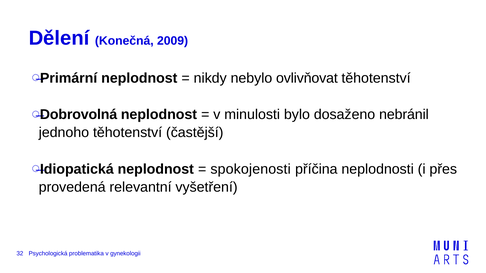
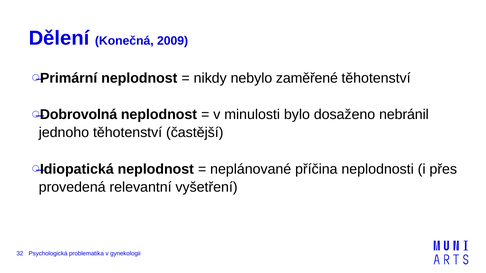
ovlivňovat: ovlivňovat -> zaměřené
spokojenosti: spokojenosti -> neplánované
